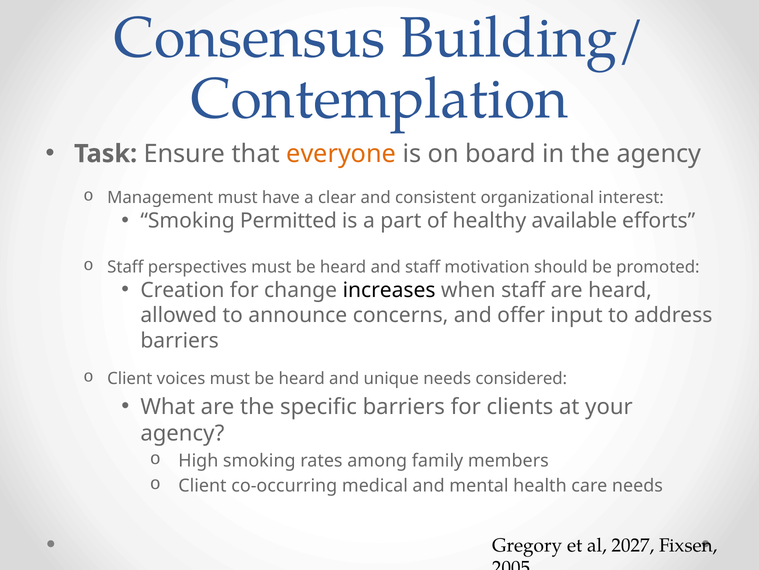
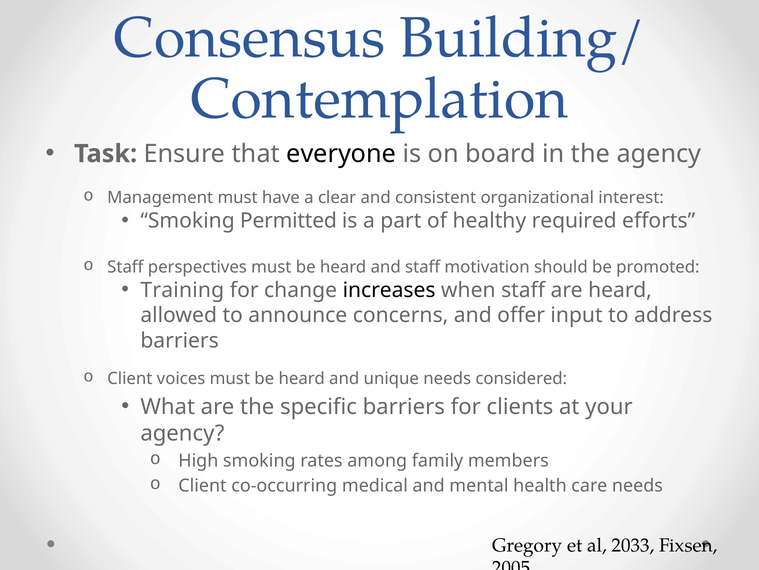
everyone colour: orange -> black
available: available -> required
Creation: Creation -> Training
2027: 2027 -> 2033
